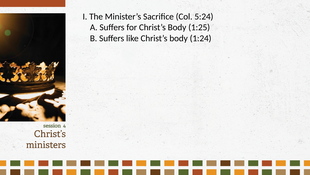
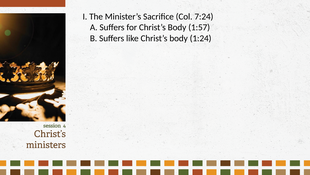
5:24: 5:24 -> 7:24
1:25: 1:25 -> 1:57
